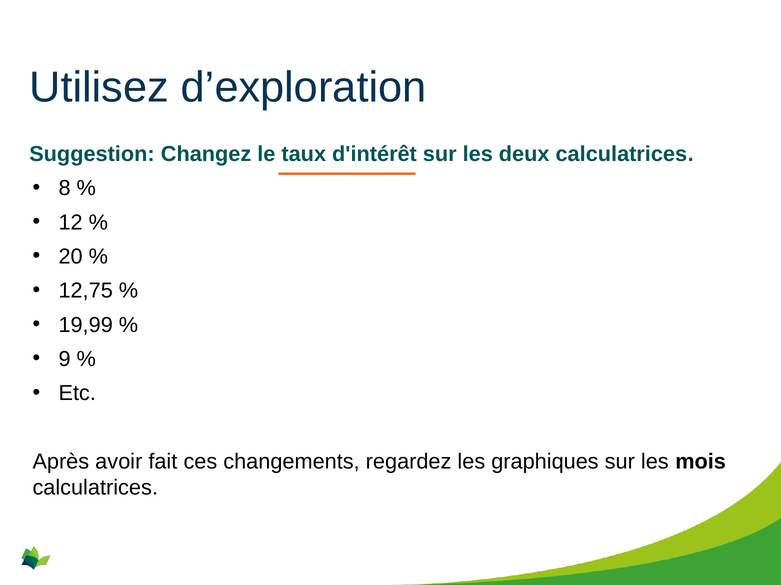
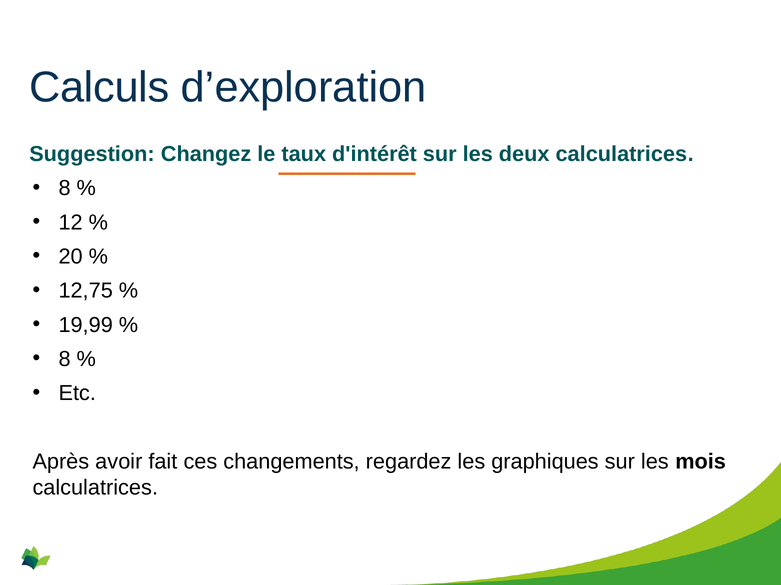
Utilisez: Utilisez -> Calculs
9 at (65, 359): 9 -> 8
